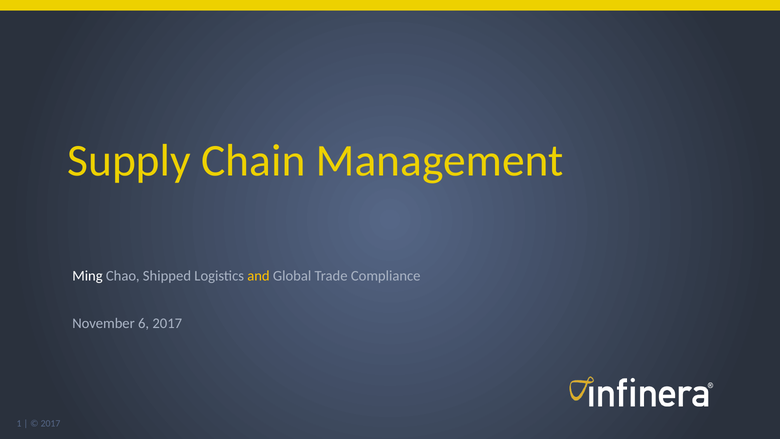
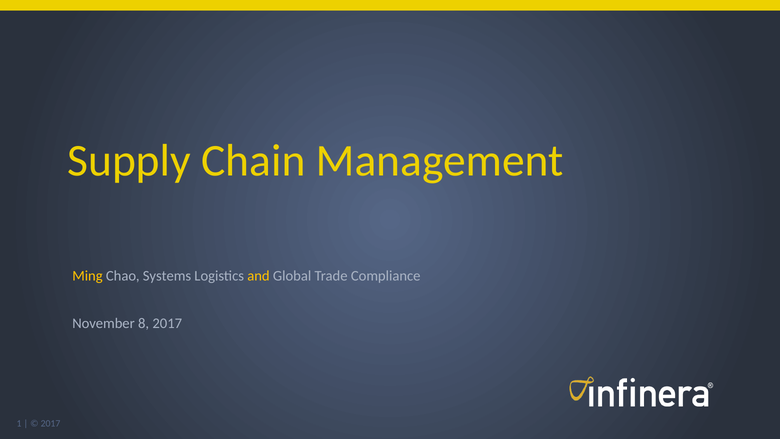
Ming colour: white -> yellow
Shipped: Shipped -> Systems
6: 6 -> 8
